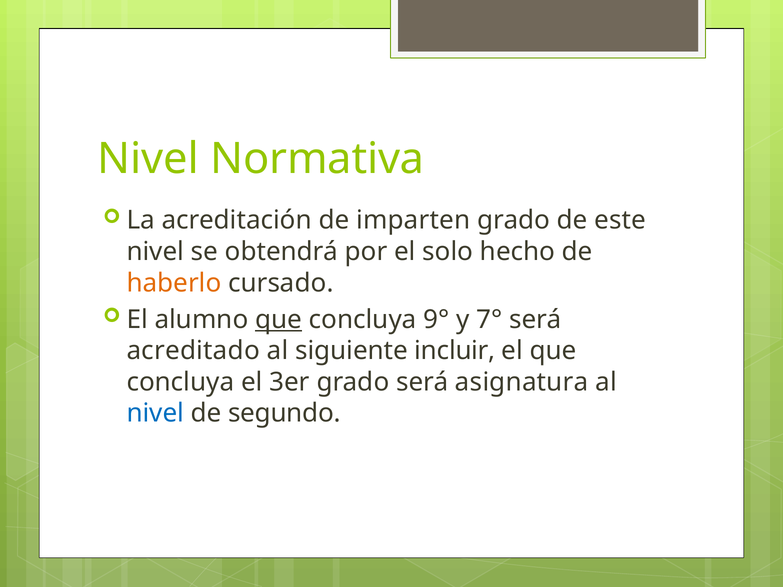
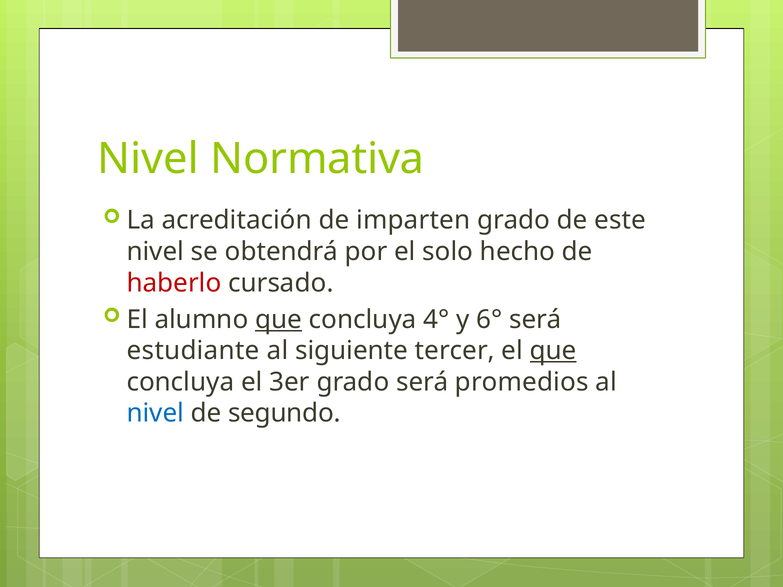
haberlo colour: orange -> red
9°: 9° -> 4°
7°: 7° -> 6°
acreditado: acreditado -> estudiante
incluir: incluir -> tercer
que at (553, 351) underline: none -> present
asignatura: asignatura -> promedios
